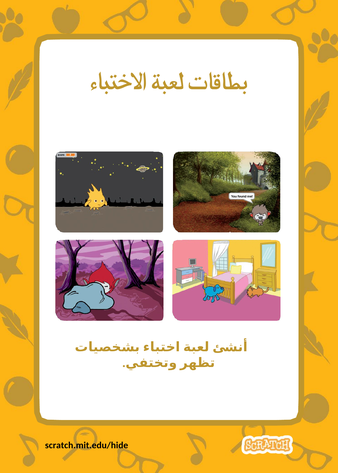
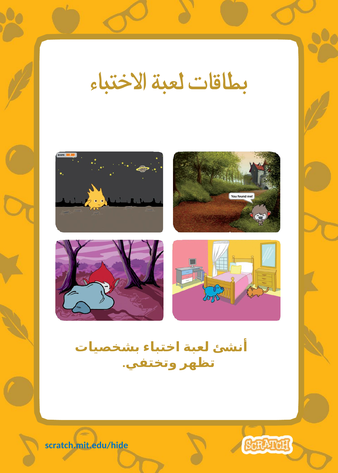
scratch.mit.edu/hide colour: black -> blue
